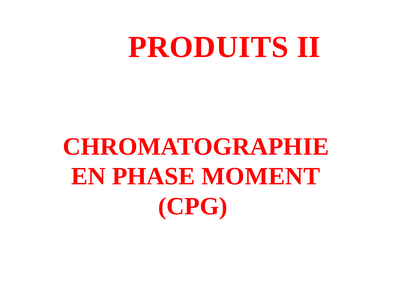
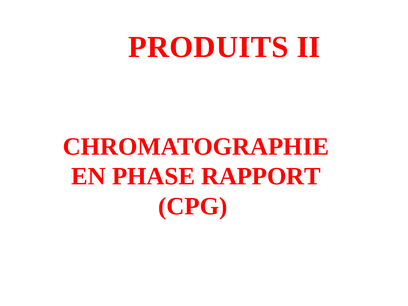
MOMENT: MOMENT -> RAPPORT
